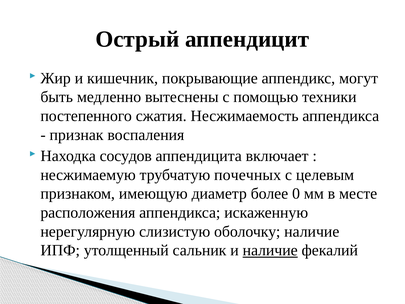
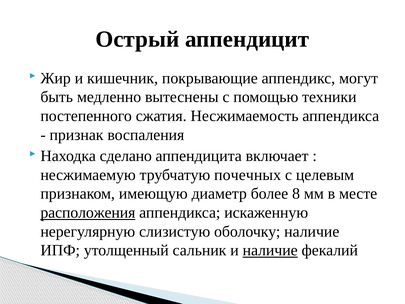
сосудов: сосудов -> сделано
0: 0 -> 8
расположения underline: none -> present
